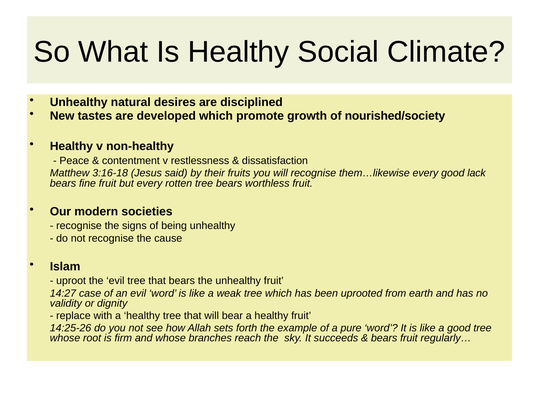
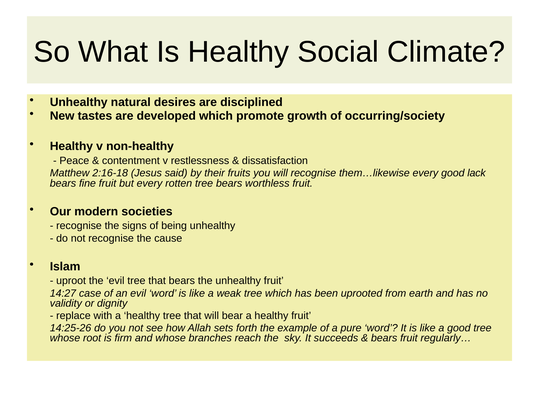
nourished/society: nourished/society -> occurring/society
3:16-18: 3:16-18 -> 2:16-18
